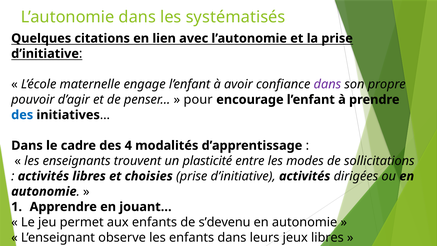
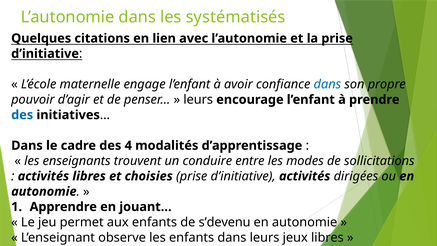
dans at (327, 84) colour: purple -> blue
pour at (198, 100): pour -> leurs
plasticité: plasticité -> conduire
